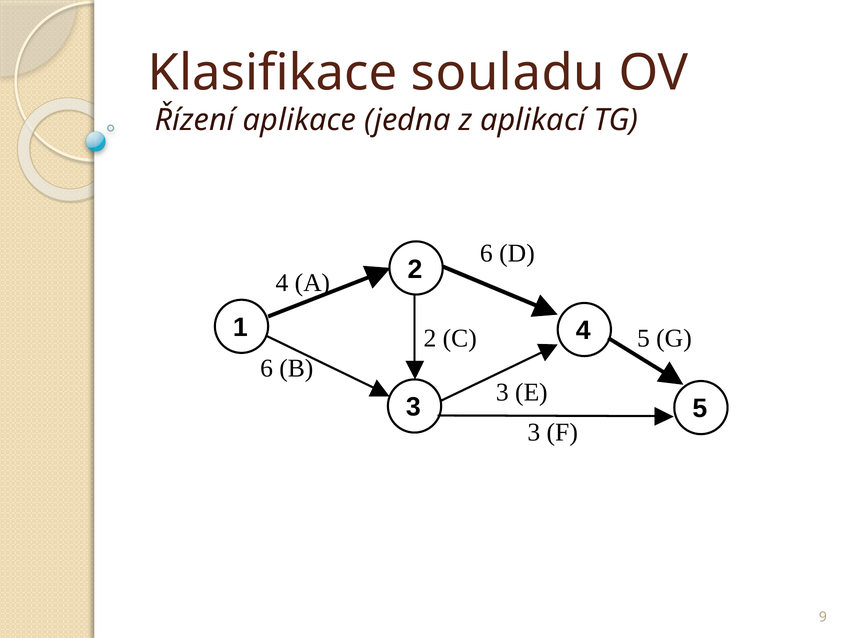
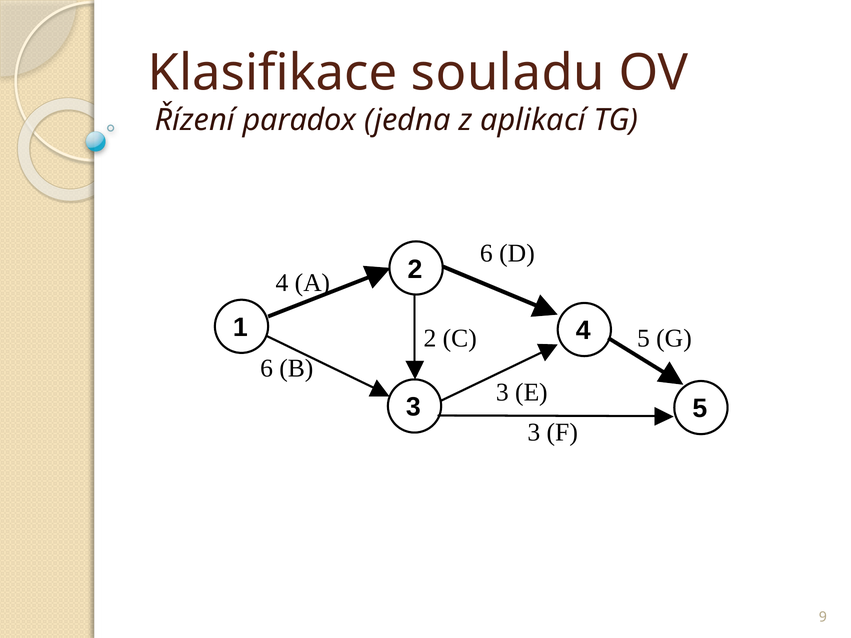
aplikace: aplikace -> paradox
